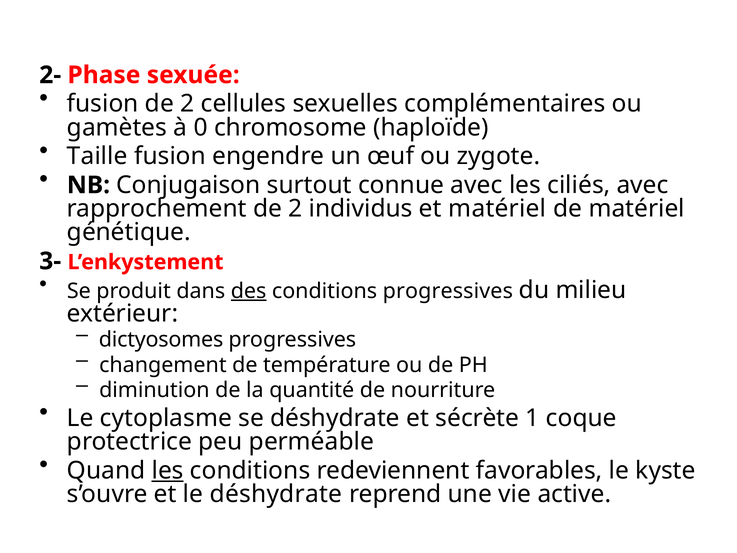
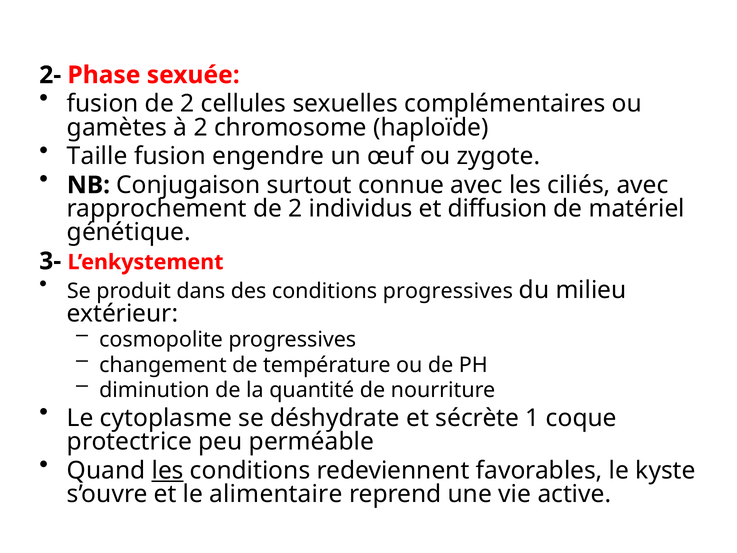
à 0: 0 -> 2
et matériel: matériel -> diffusion
des underline: present -> none
dictyosomes: dictyosomes -> cosmopolite
le déshydrate: déshydrate -> alimentaire
